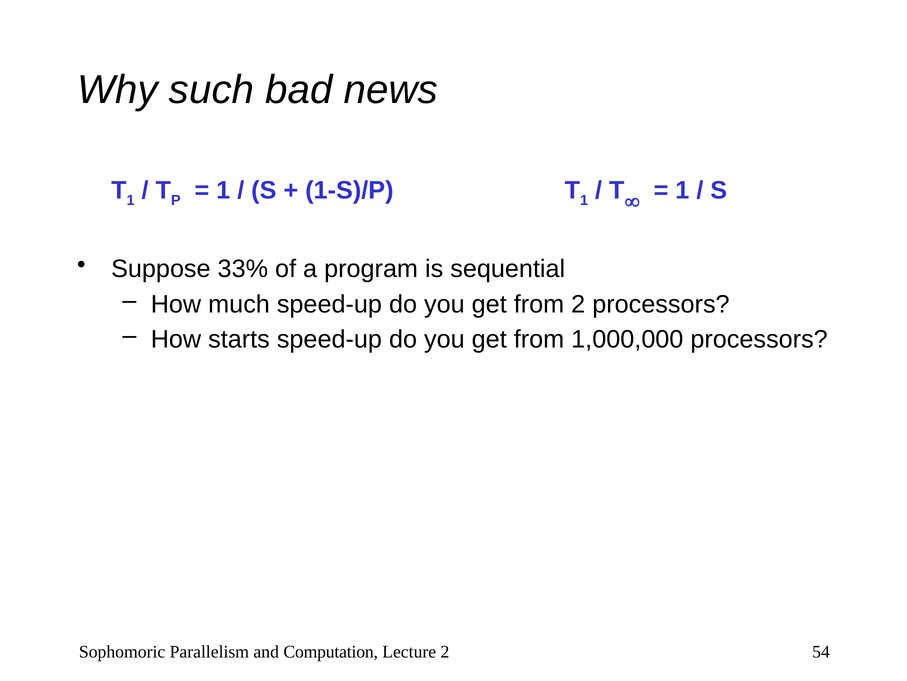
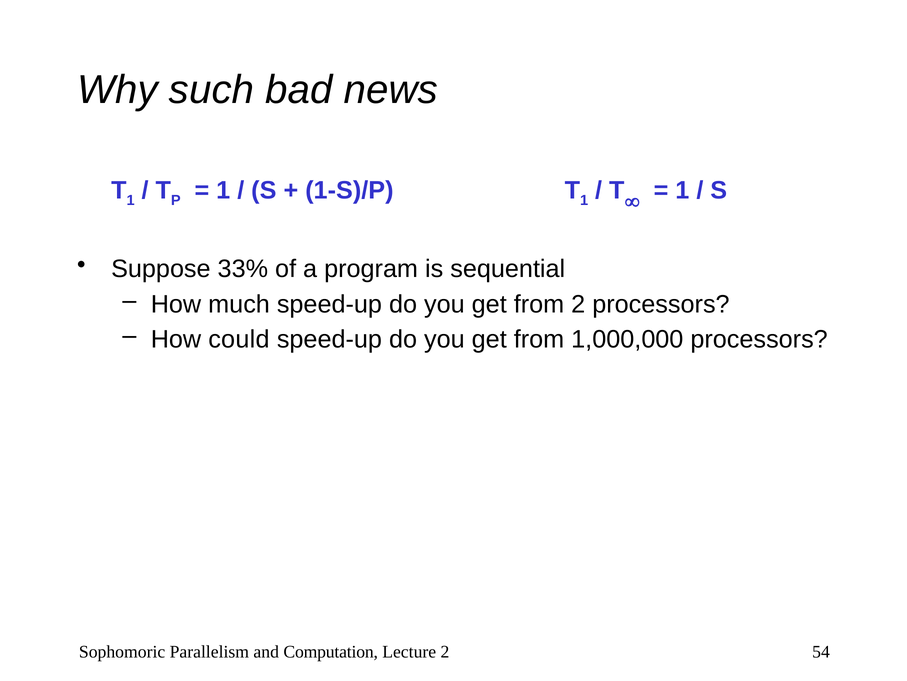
starts: starts -> could
